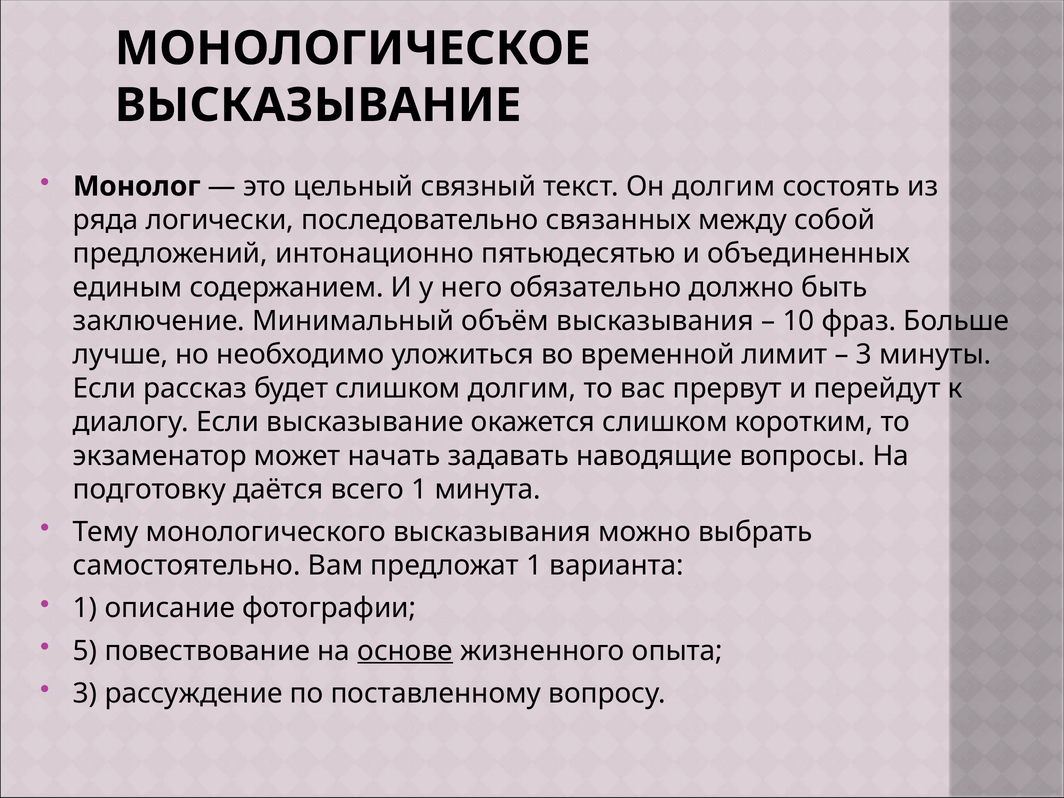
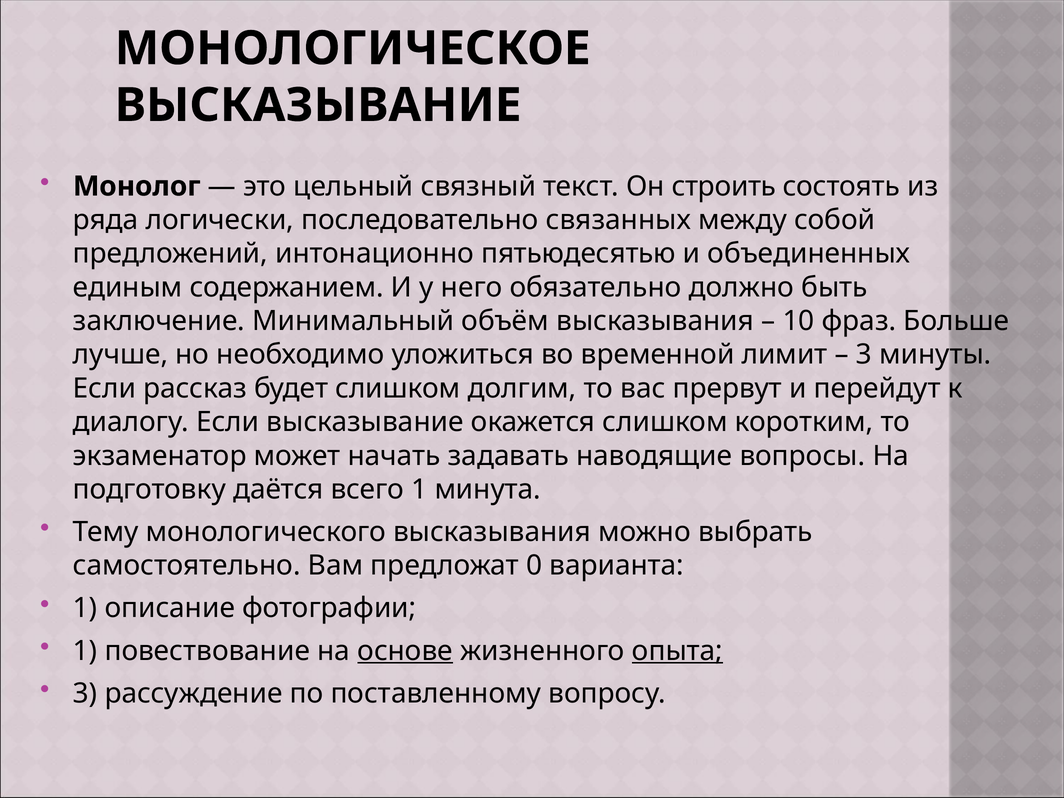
Он долгим: долгим -> строить
предложат 1: 1 -> 0
5 at (85, 651): 5 -> 1
опыта underline: none -> present
